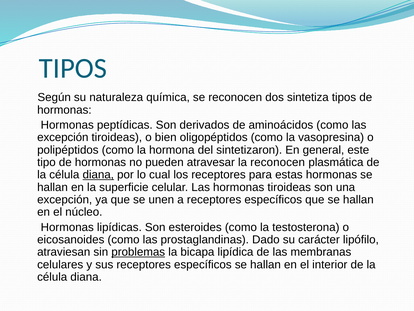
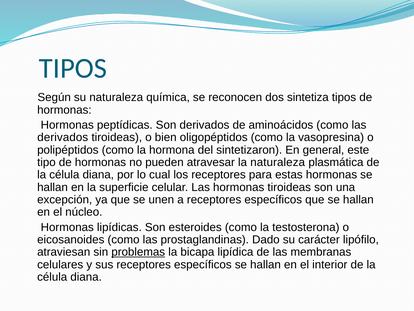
excepción at (63, 137): excepción -> derivados
la reconocen: reconocen -> naturaleza
diana at (98, 175) underline: present -> none
